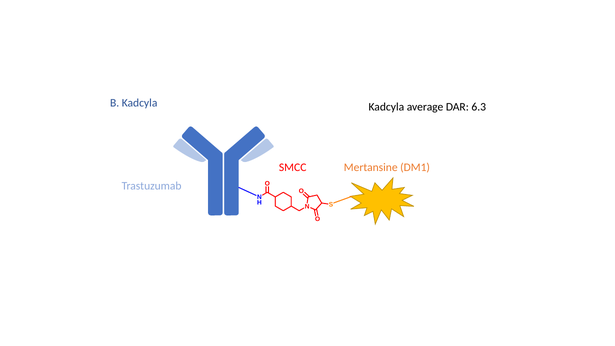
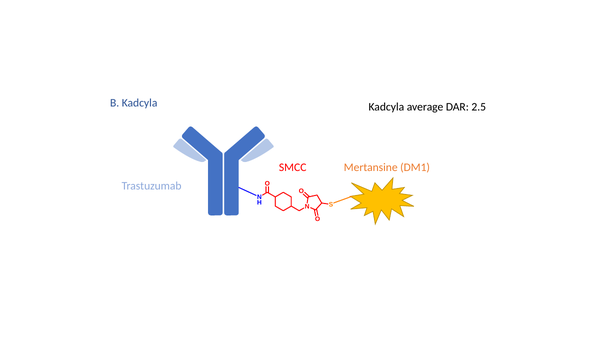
6.3: 6.3 -> 2.5
